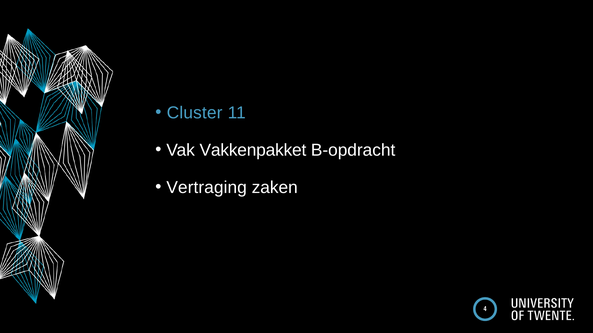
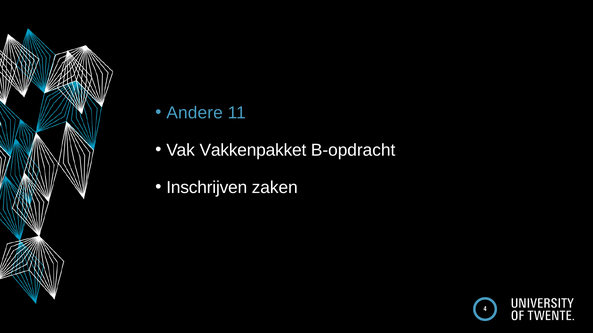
Cluster: Cluster -> Andere
Vertraging: Vertraging -> Inschrijven
